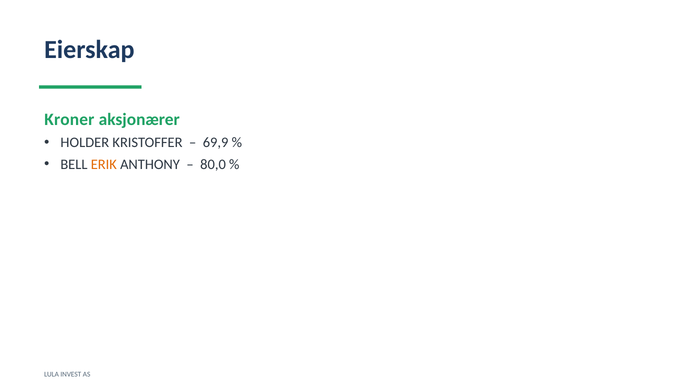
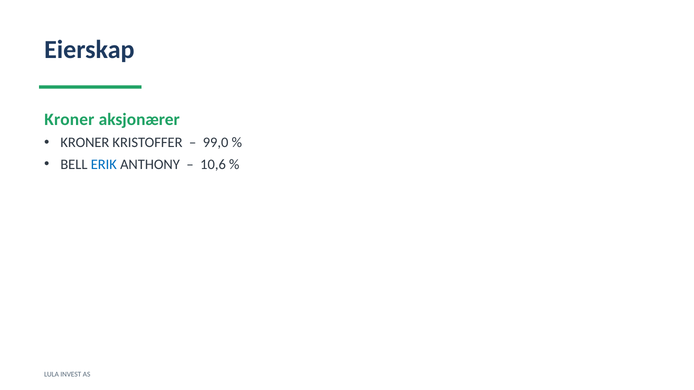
HOLDER at (85, 143): HOLDER -> KRONER
69,9: 69,9 -> 99,0
ERIK colour: orange -> blue
80,0: 80,0 -> 10,6
